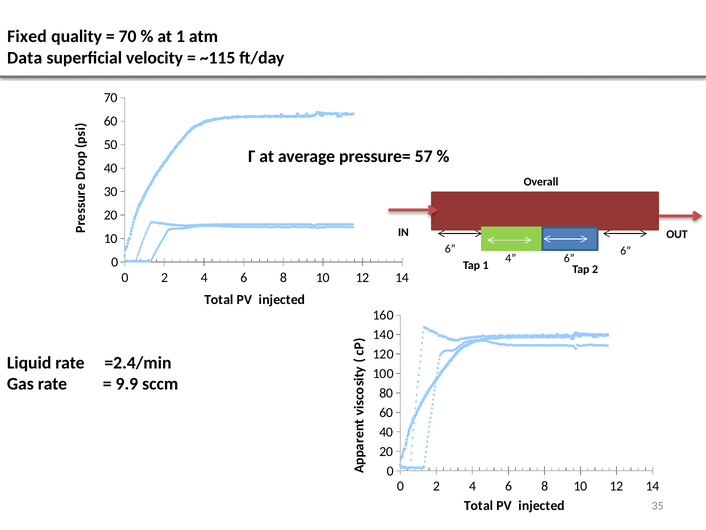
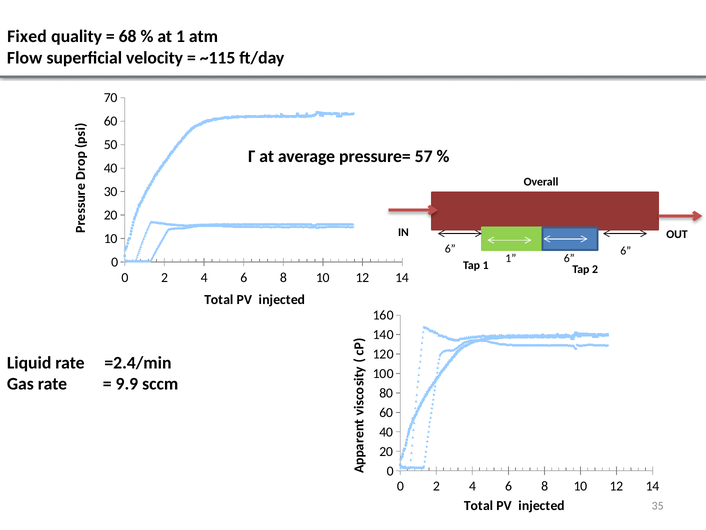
70 at (128, 36): 70 -> 68
Data: Data -> Flow
4 at (511, 258): 4 -> 1
